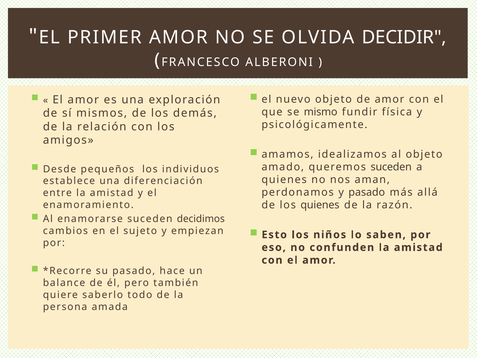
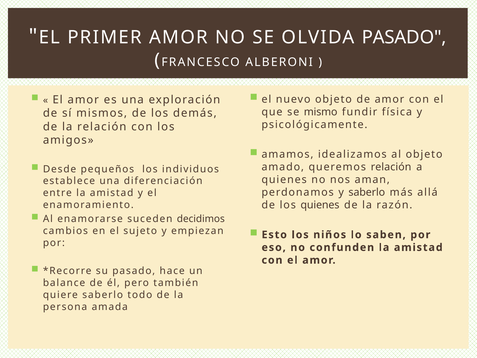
OLVIDA DECIDIR: DECIDIR -> PASADO
queremos suceden: suceden -> relación
y pasado: pasado -> saberlo
